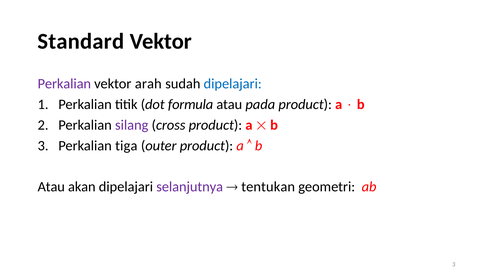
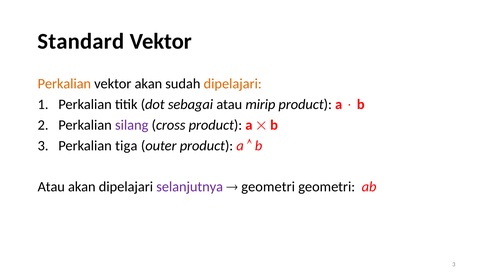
Perkalian at (64, 84) colour: purple -> orange
vektor arah: arah -> akan
dipelajari at (233, 84) colour: blue -> orange
formula: formula -> sebagai
pada: pada -> mirip
tentukan at (268, 187): tentukan -> geometri
